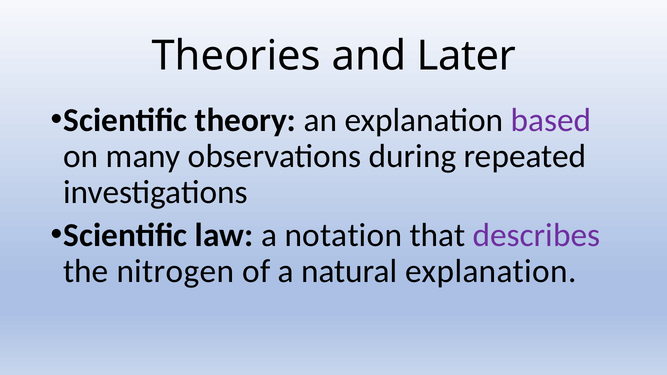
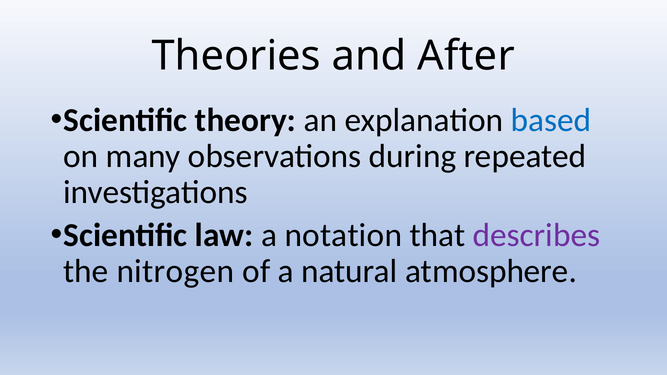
Later: Later -> After
based colour: purple -> blue
natural explanation: explanation -> atmosphere
